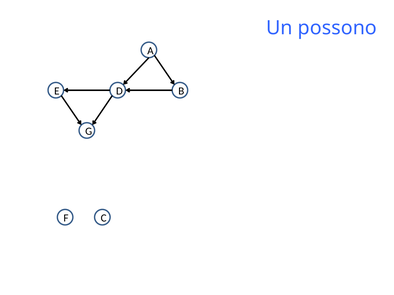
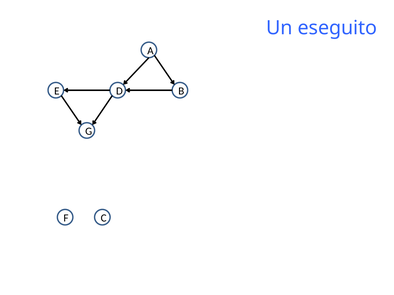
possono: possono -> eseguito
